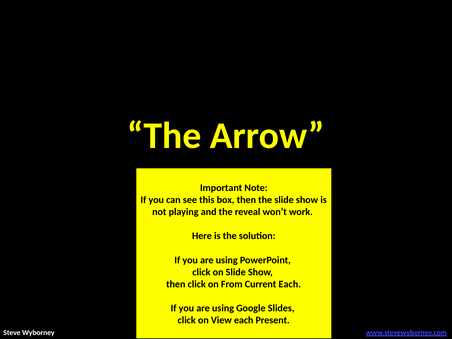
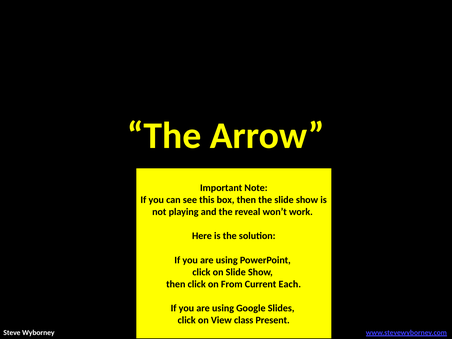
View each: each -> class
